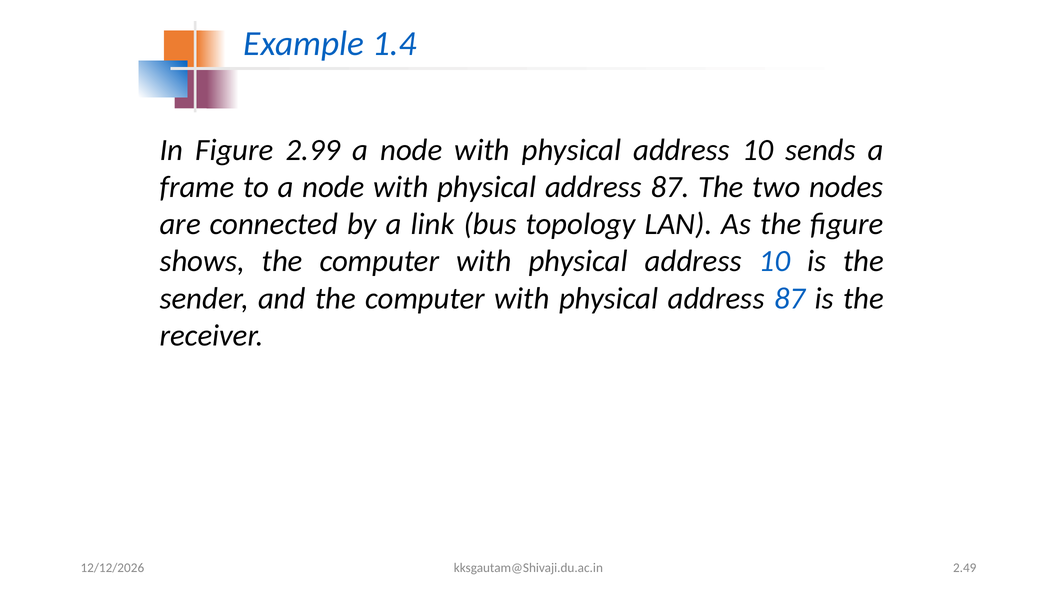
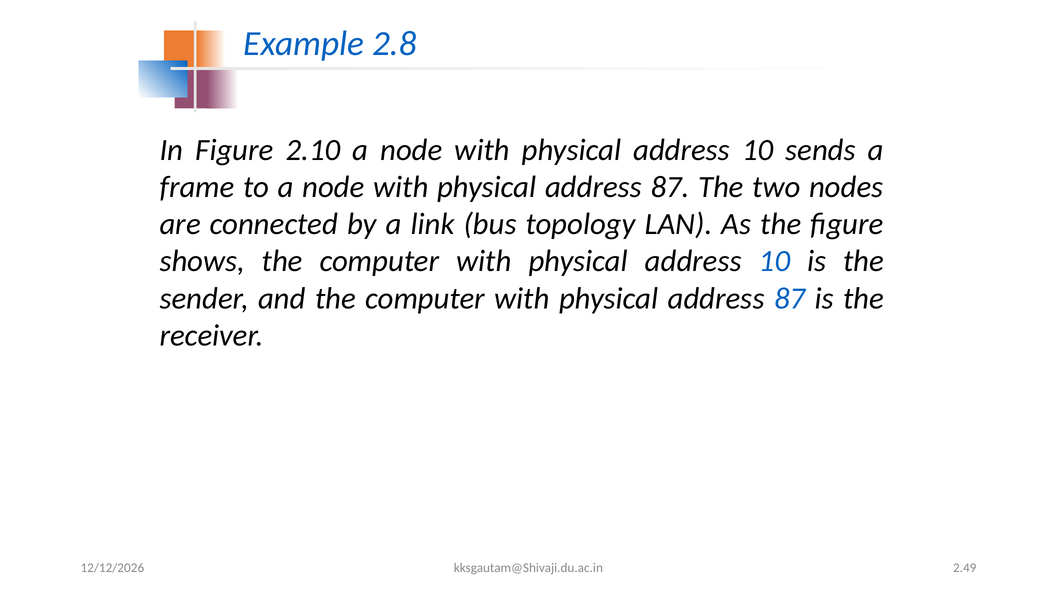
1.4: 1.4 -> 2.8
2.99: 2.99 -> 2.10
